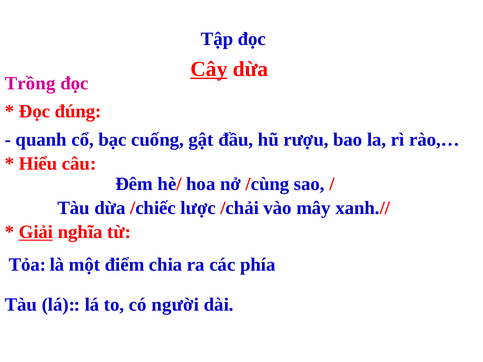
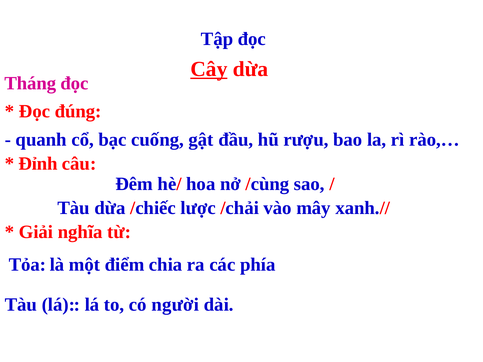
Trồng: Trồng -> Tháng
Hiểu: Hiểu -> Đỉnh
Giải underline: present -> none
